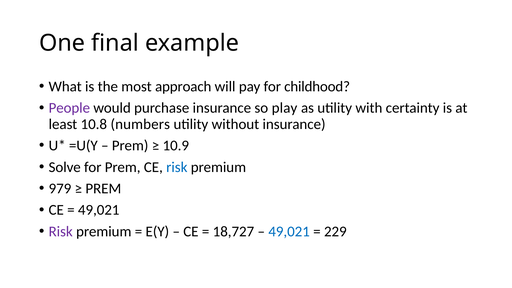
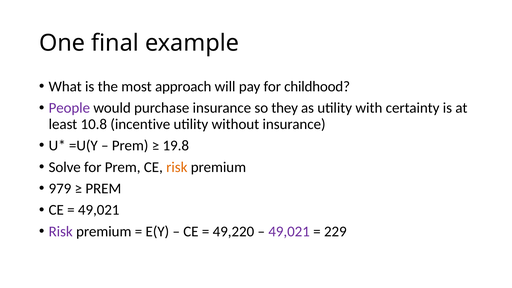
play: play -> they
numbers: numbers -> incentive
10.9: 10.9 -> 19.8
risk at (177, 167) colour: blue -> orange
18,727: 18,727 -> 49,220
49,021 at (289, 232) colour: blue -> purple
